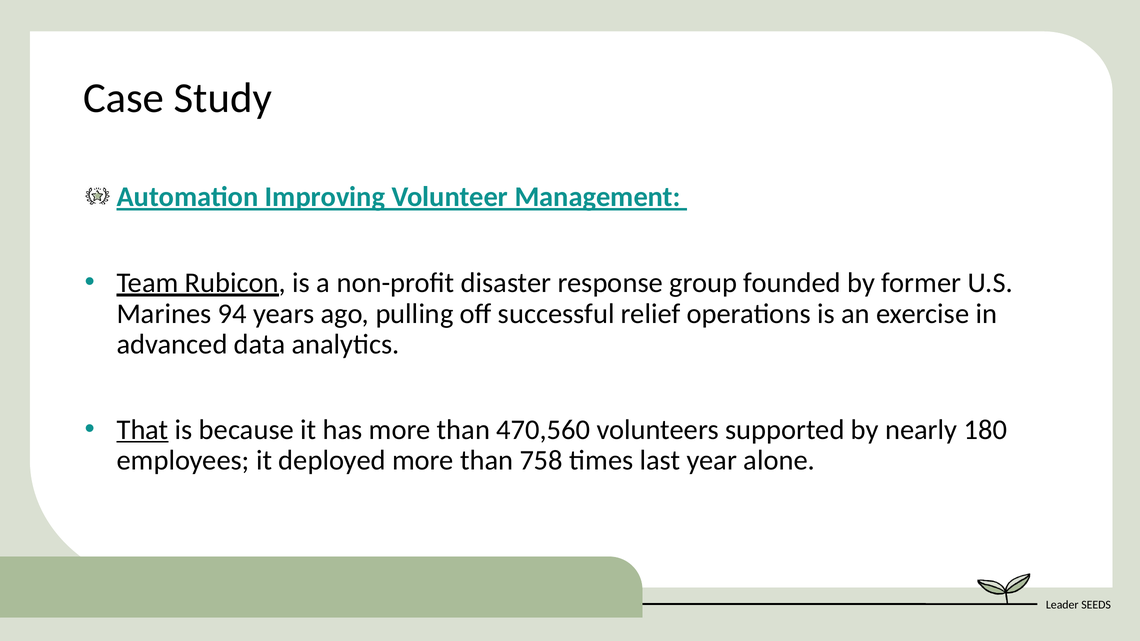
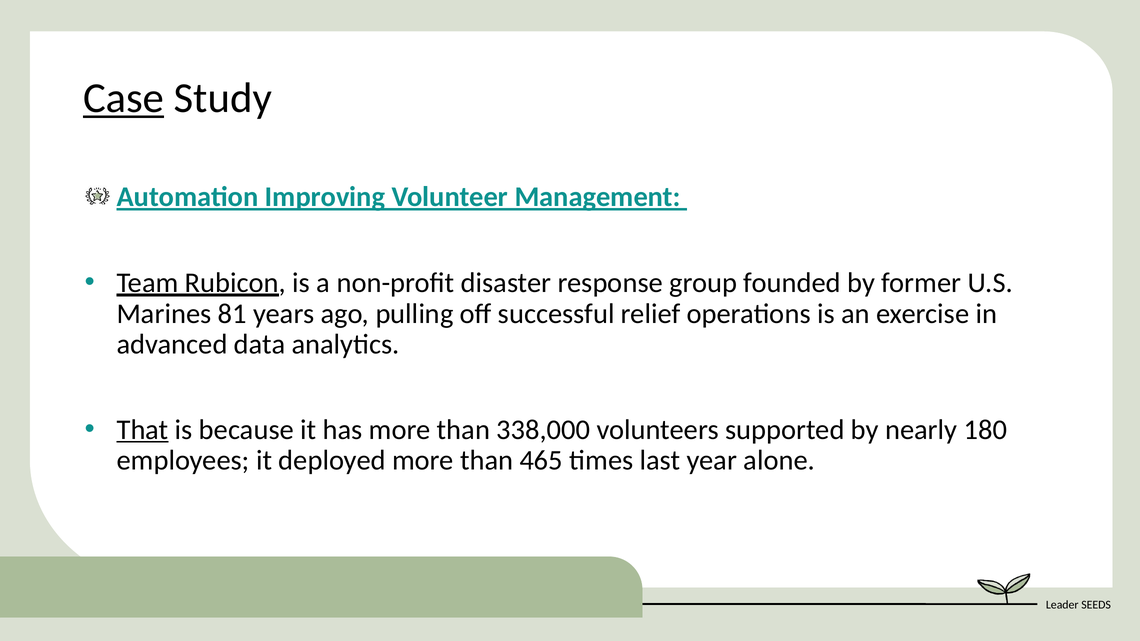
Case underline: none -> present
94: 94 -> 81
470,560: 470,560 -> 338,000
758: 758 -> 465
